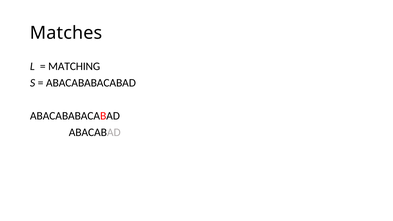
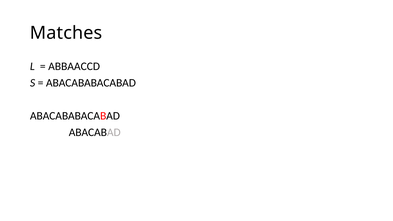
MATCHING: MATCHING -> ABBAACCD
